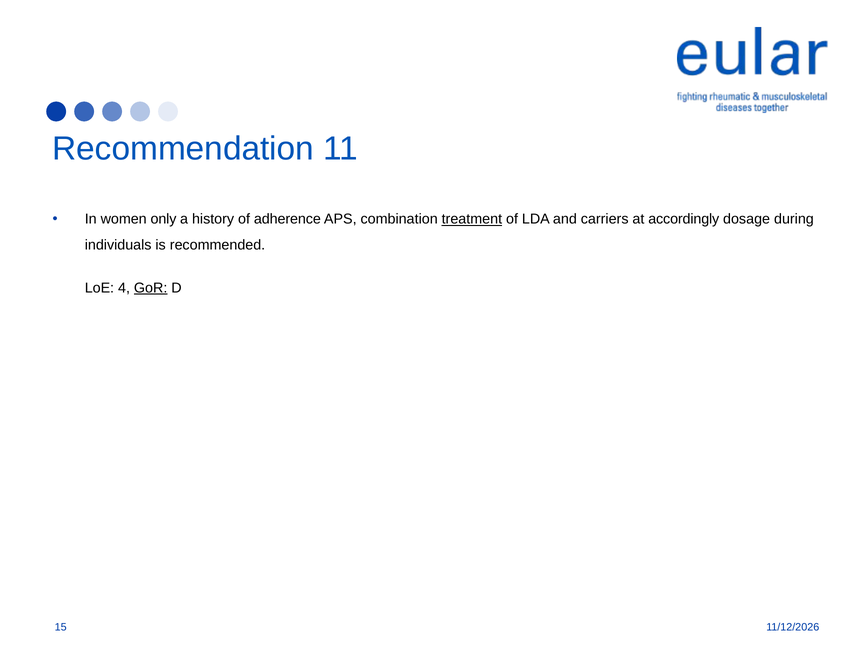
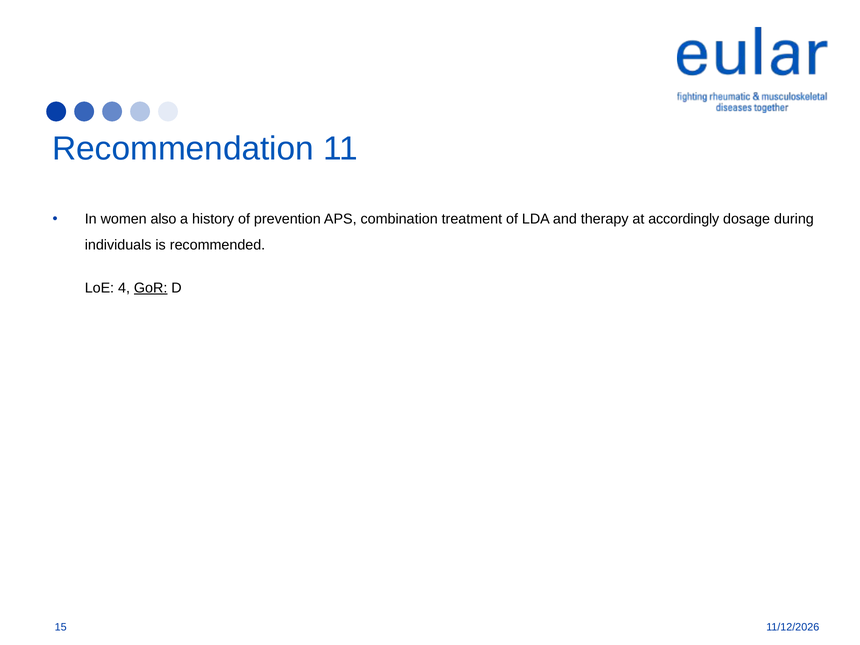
only: only -> also
adherence: adherence -> prevention
treatment underline: present -> none
carriers: carriers -> therapy
